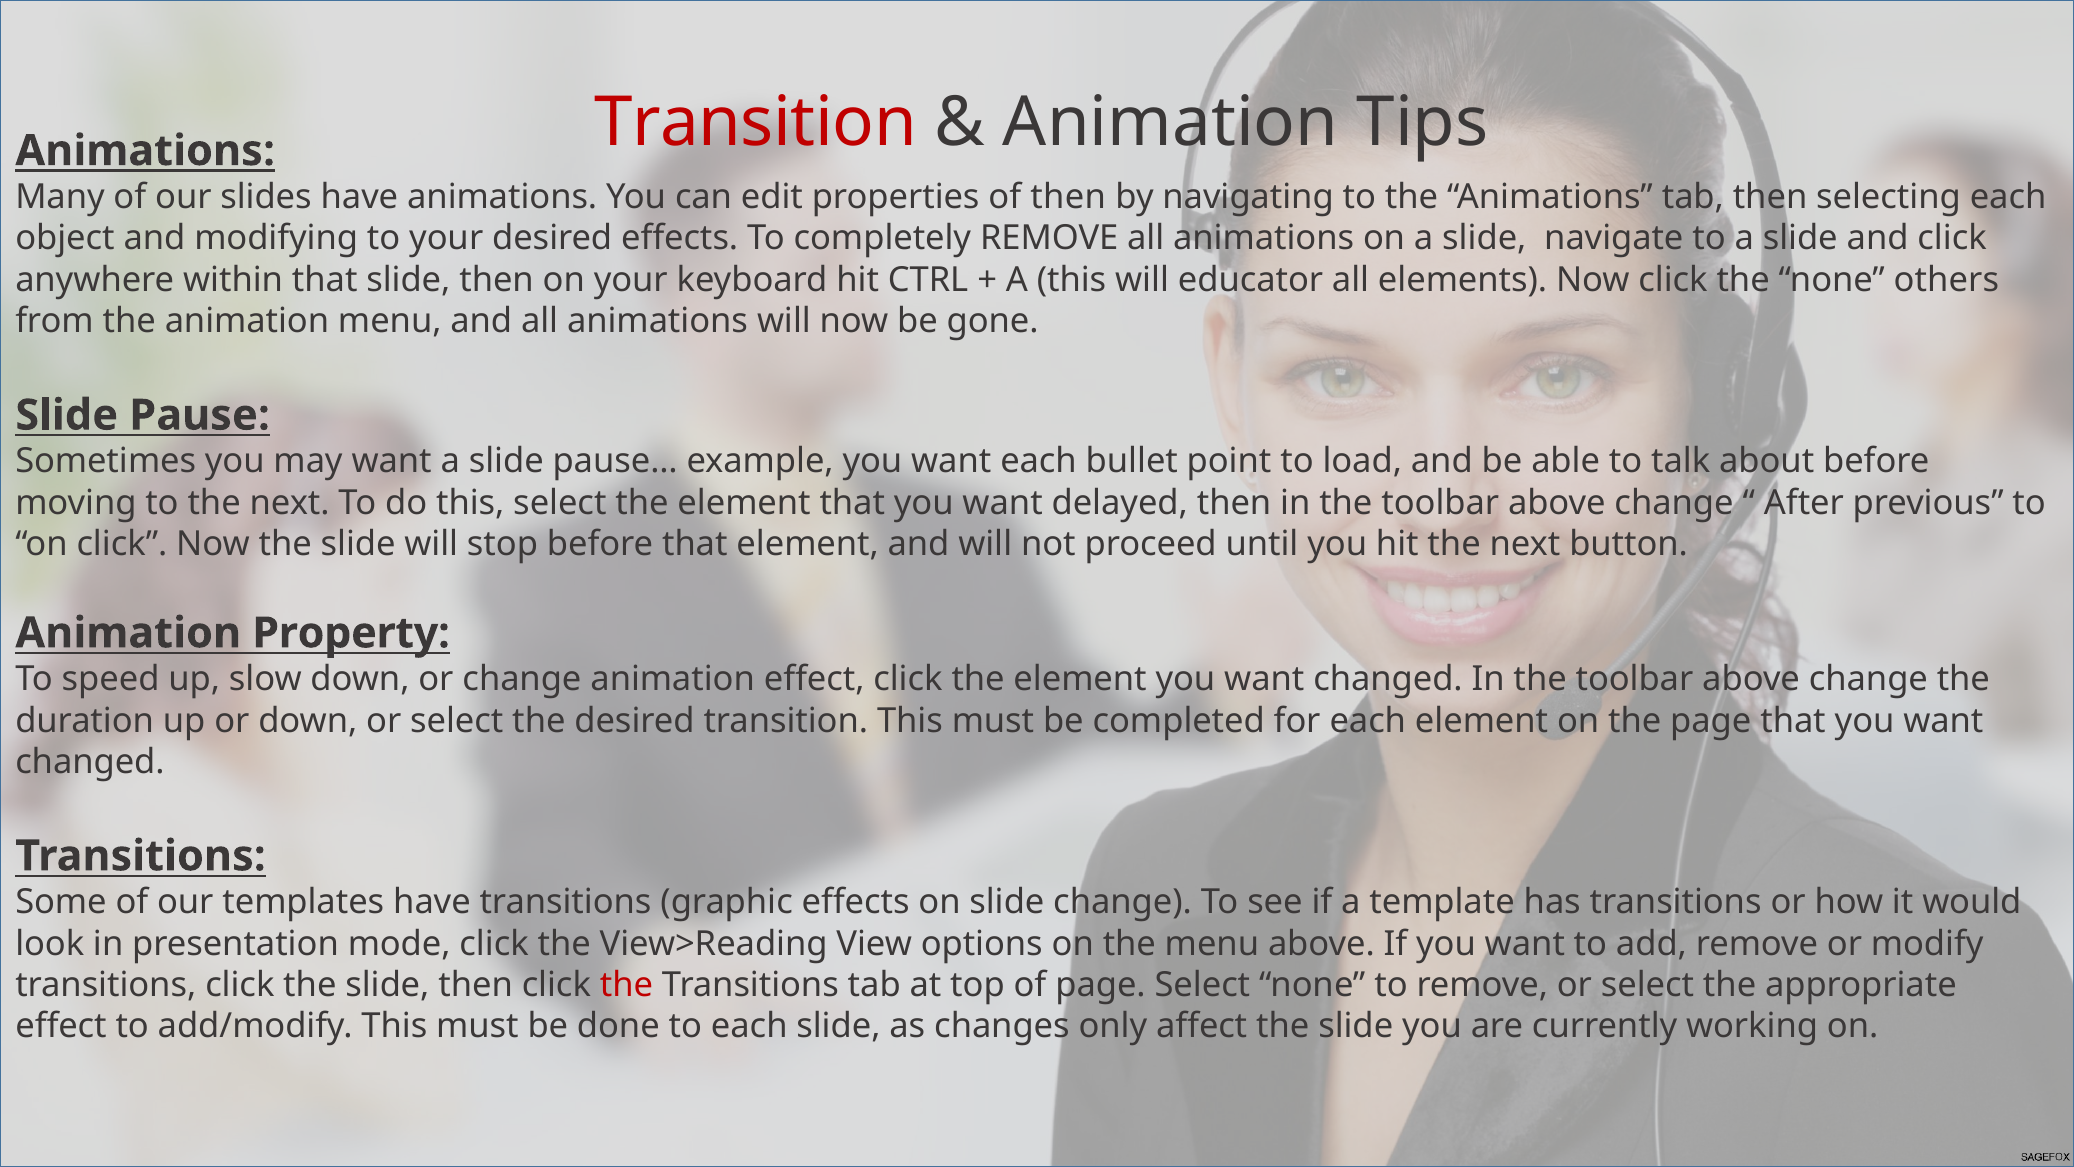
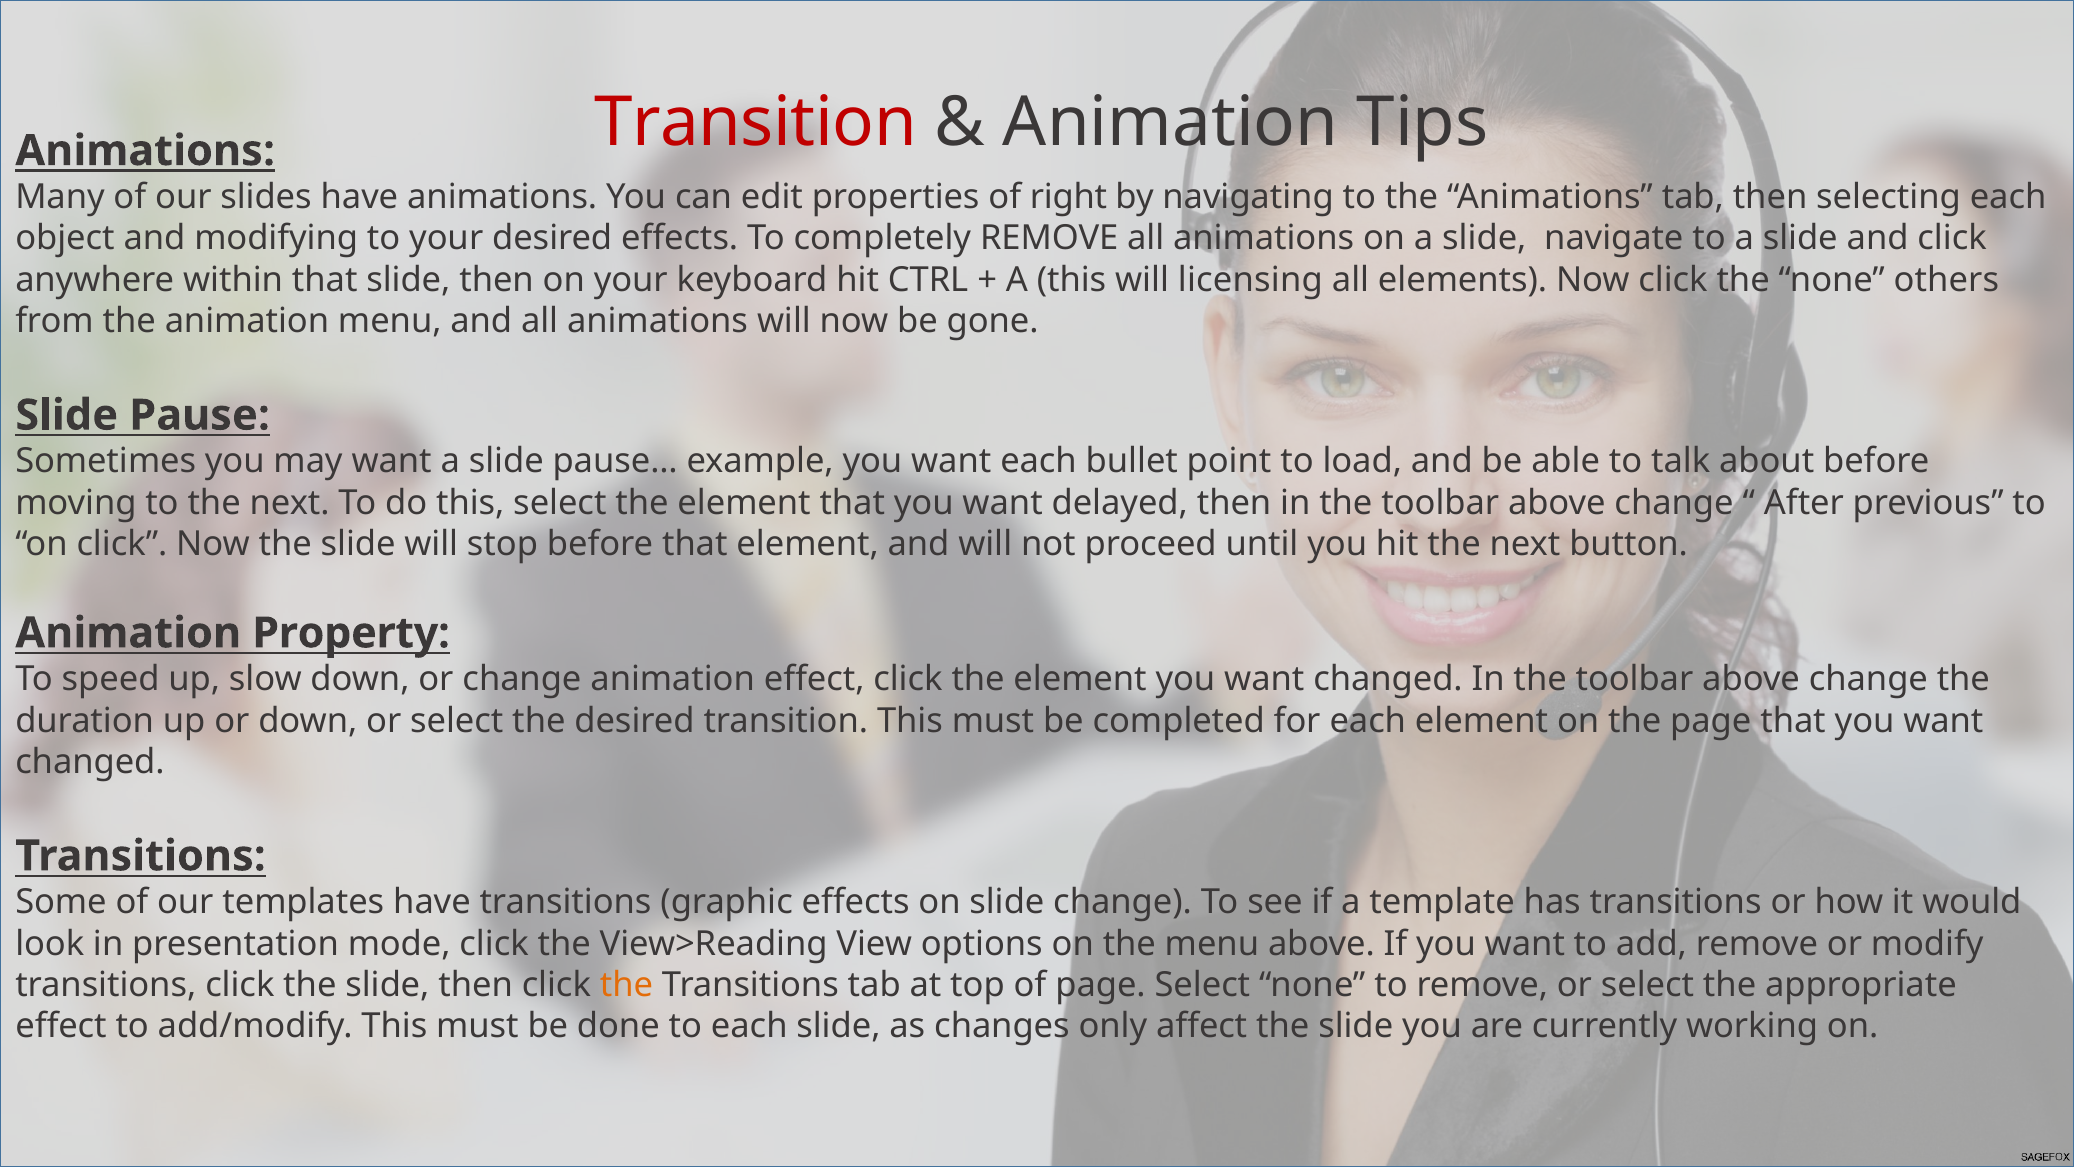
of then: then -> right
educator: educator -> licensing
the at (627, 985) colour: red -> orange
